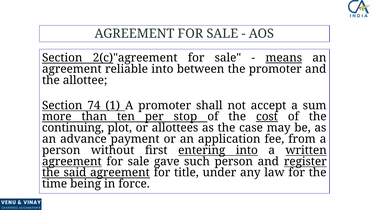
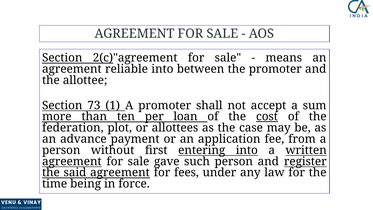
means underline: present -> none
74: 74 -> 73
stop: stop -> loan
continuing: continuing -> federation
title: title -> fees
